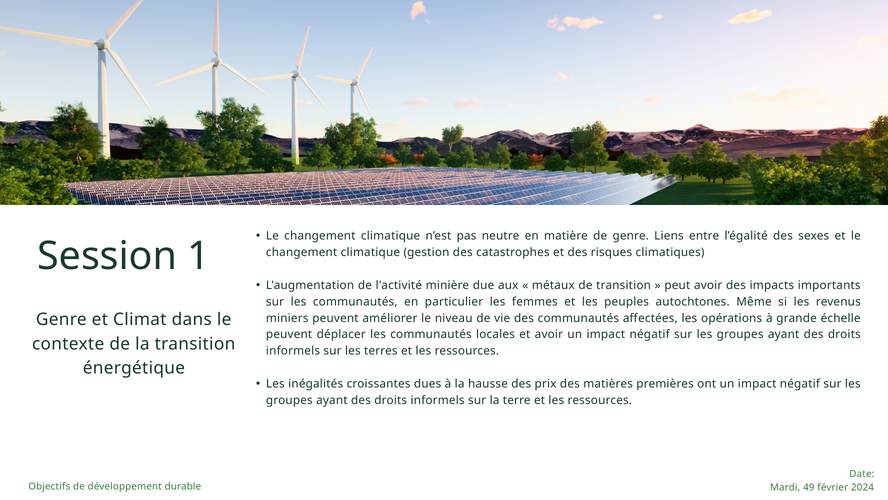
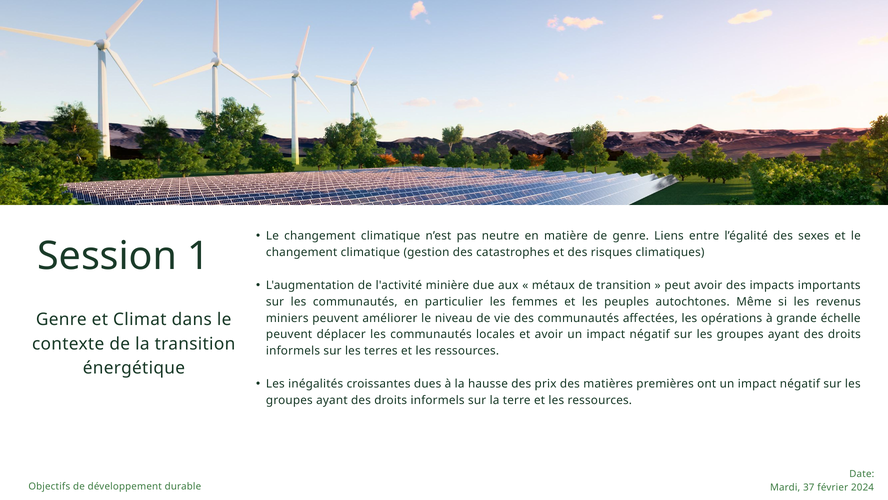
49: 49 -> 37
